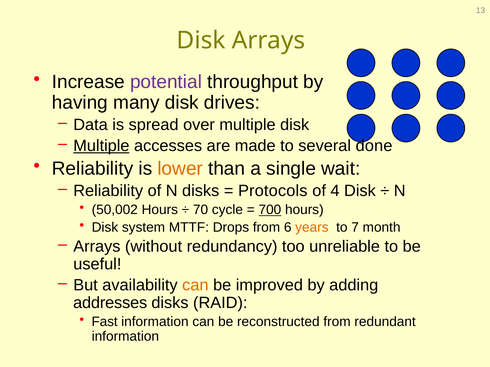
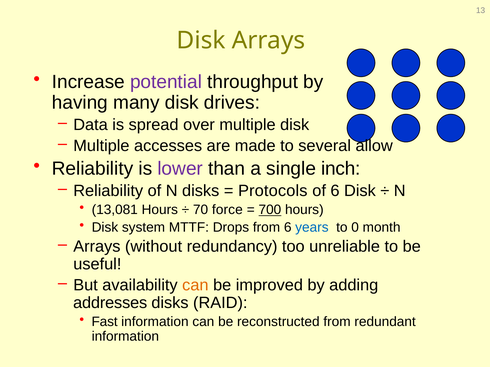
Multiple at (101, 146) underline: present -> none
done: done -> allow
lower colour: orange -> purple
wait: wait -> inch
of 4: 4 -> 6
50,002: 50,002 -> 13,081
cycle: cycle -> force
years colour: orange -> blue
7: 7 -> 0
